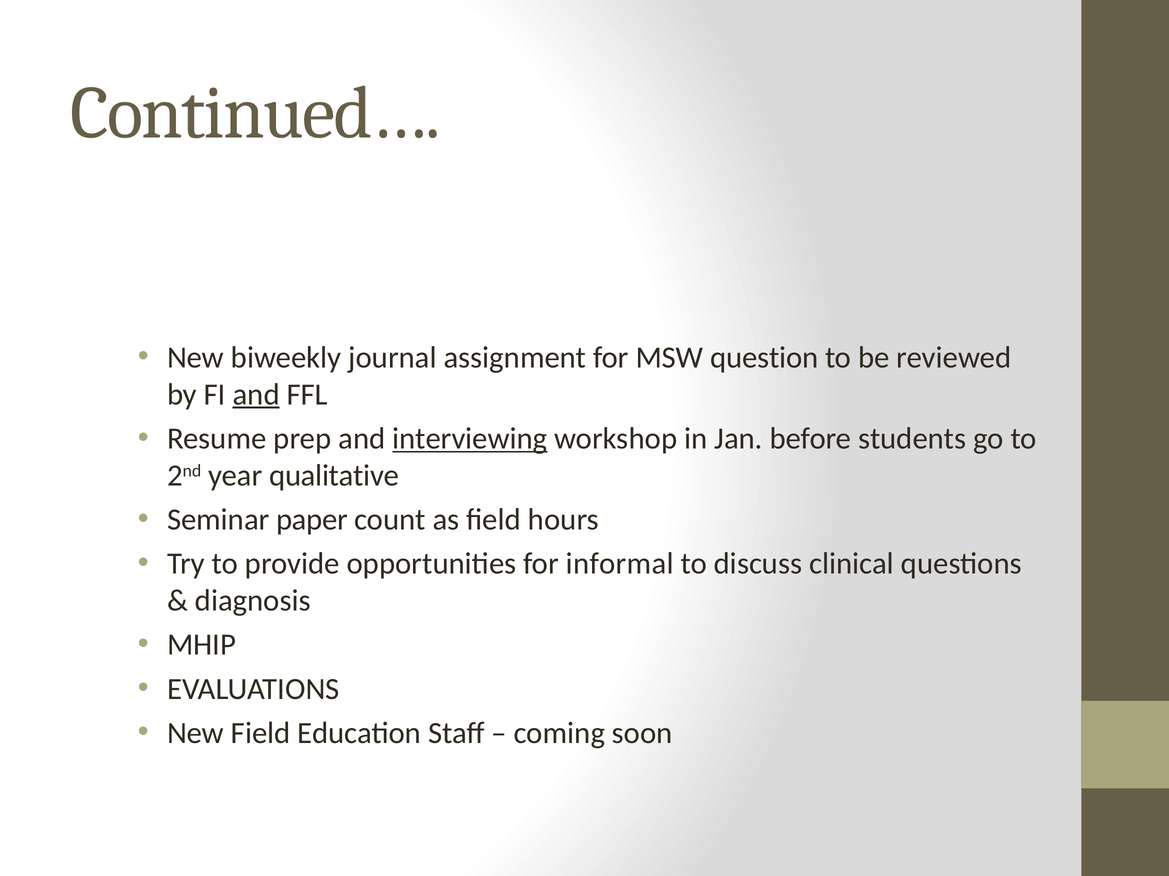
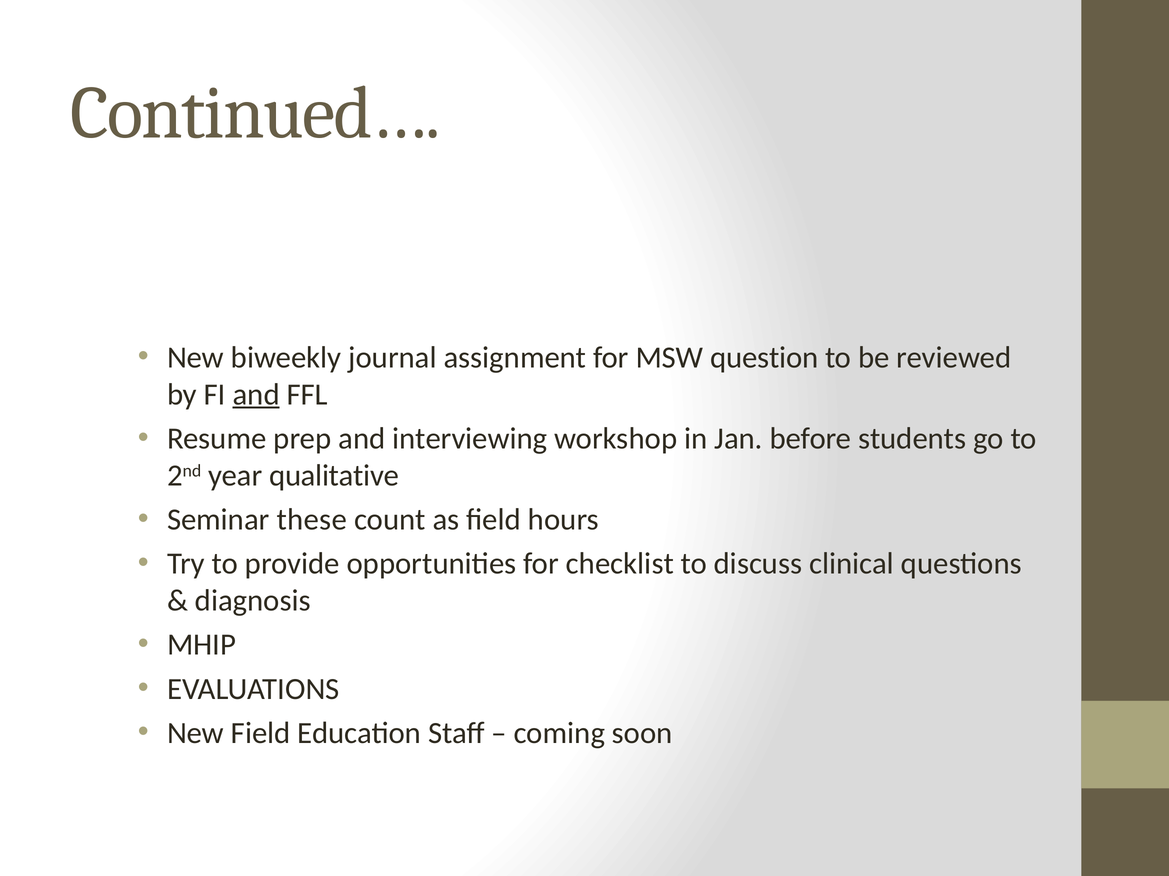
interviewing underline: present -> none
paper: paper -> these
informal: informal -> checklist
